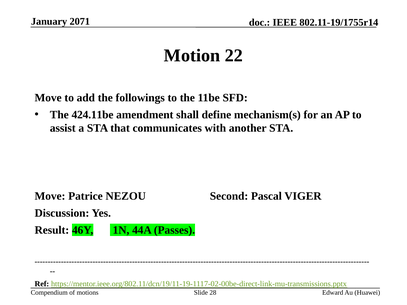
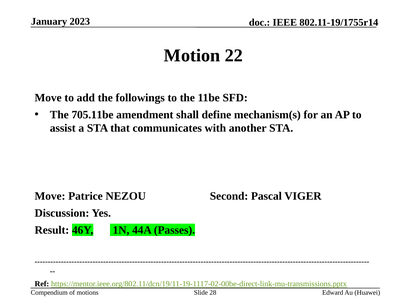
2071: 2071 -> 2023
424.11be: 424.11be -> 705.11be
